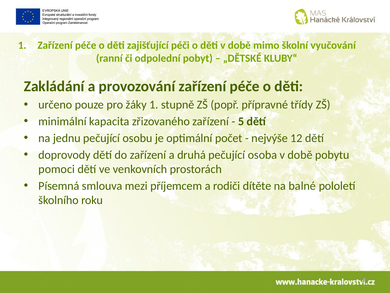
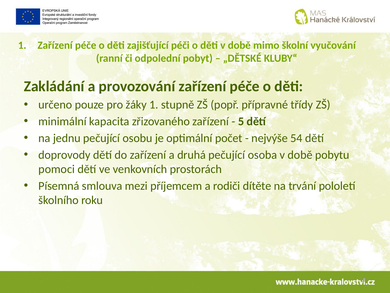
12: 12 -> 54
balné: balné -> trvání
